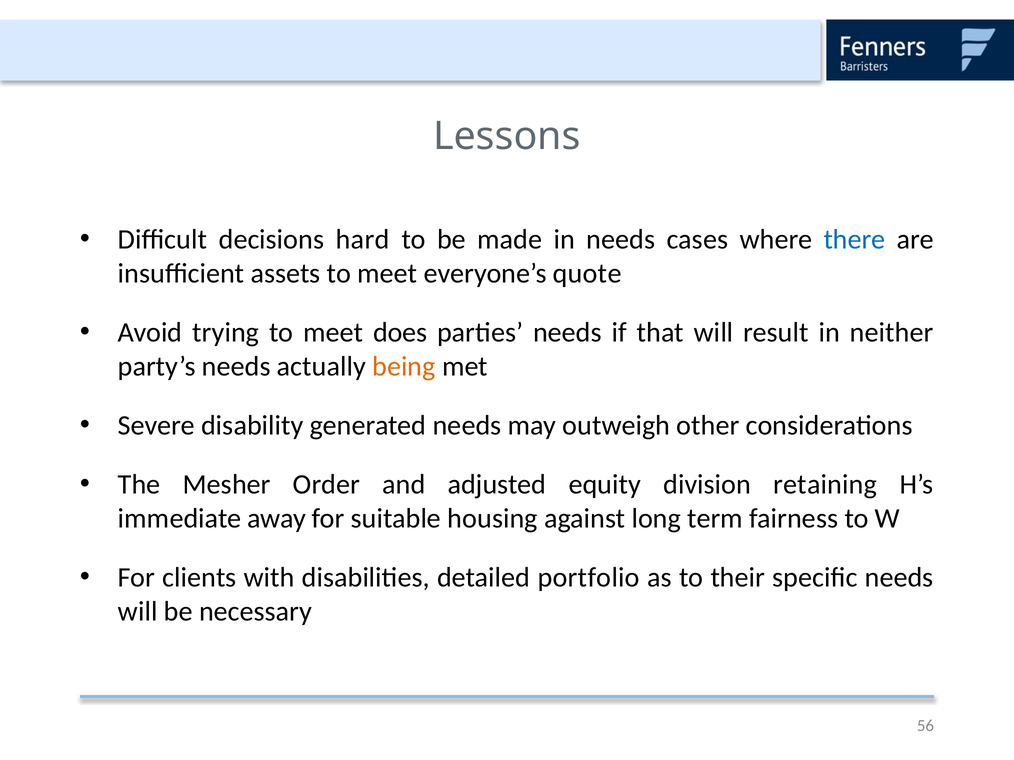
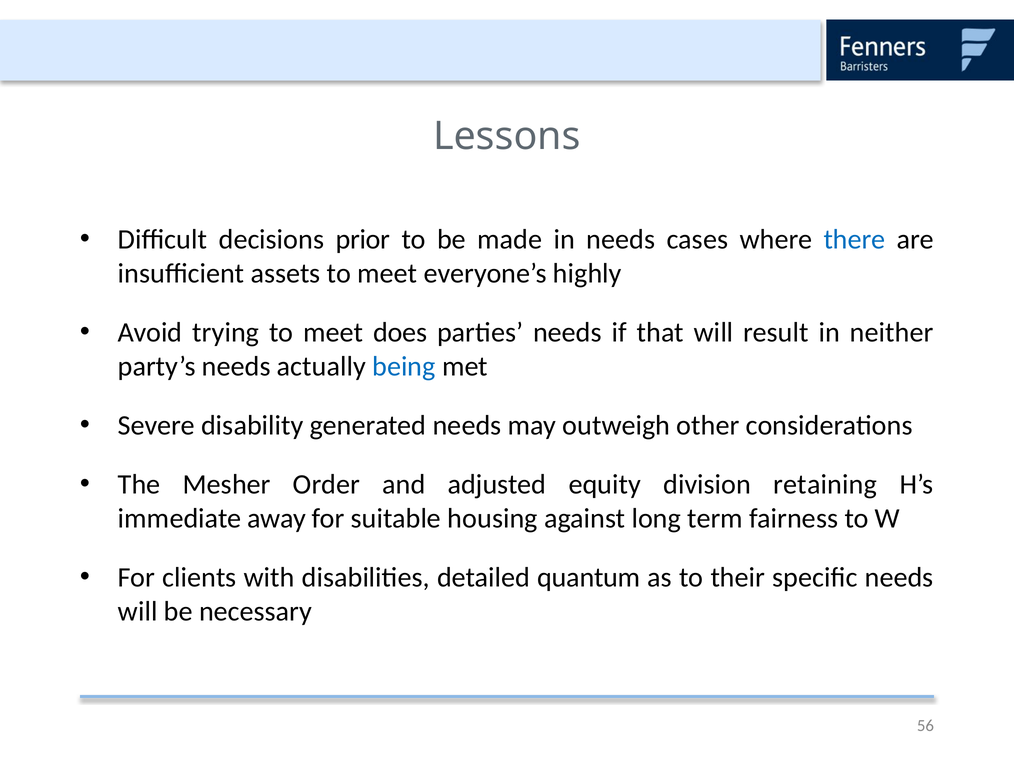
hard: hard -> prior
quote: quote -> highly
being colour: orange -> blue
portfolio: portfolio -> quantum
